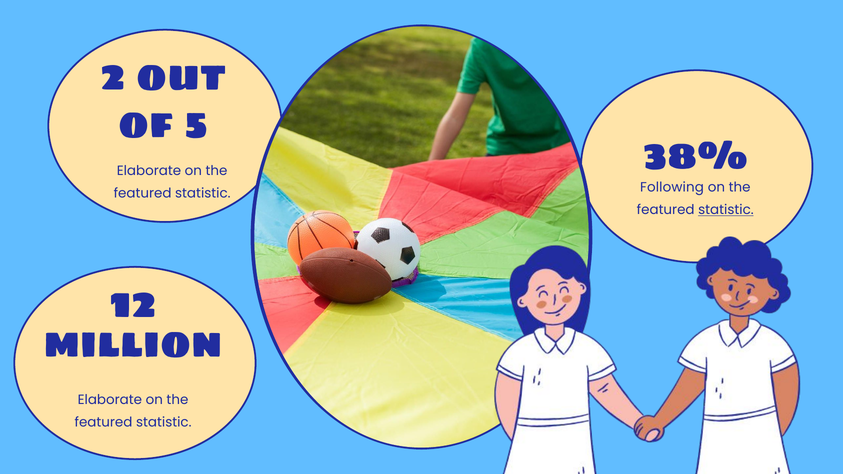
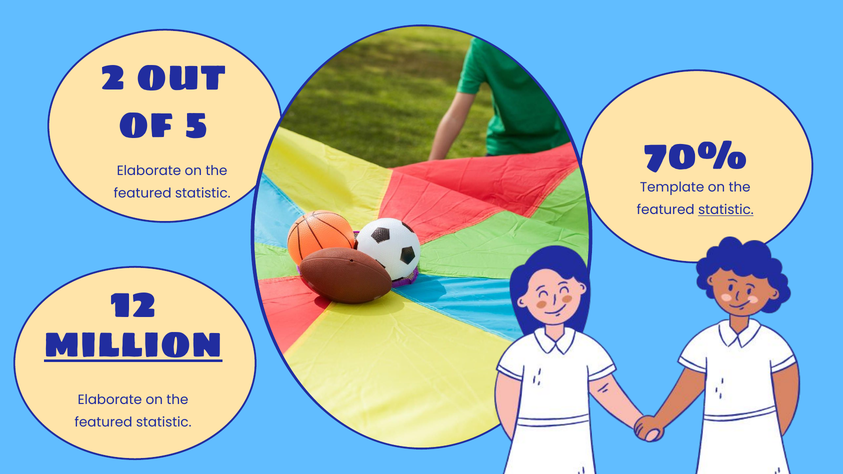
38%: 38% -> 70%
Following: Following -> Template
million underline: none -> present
